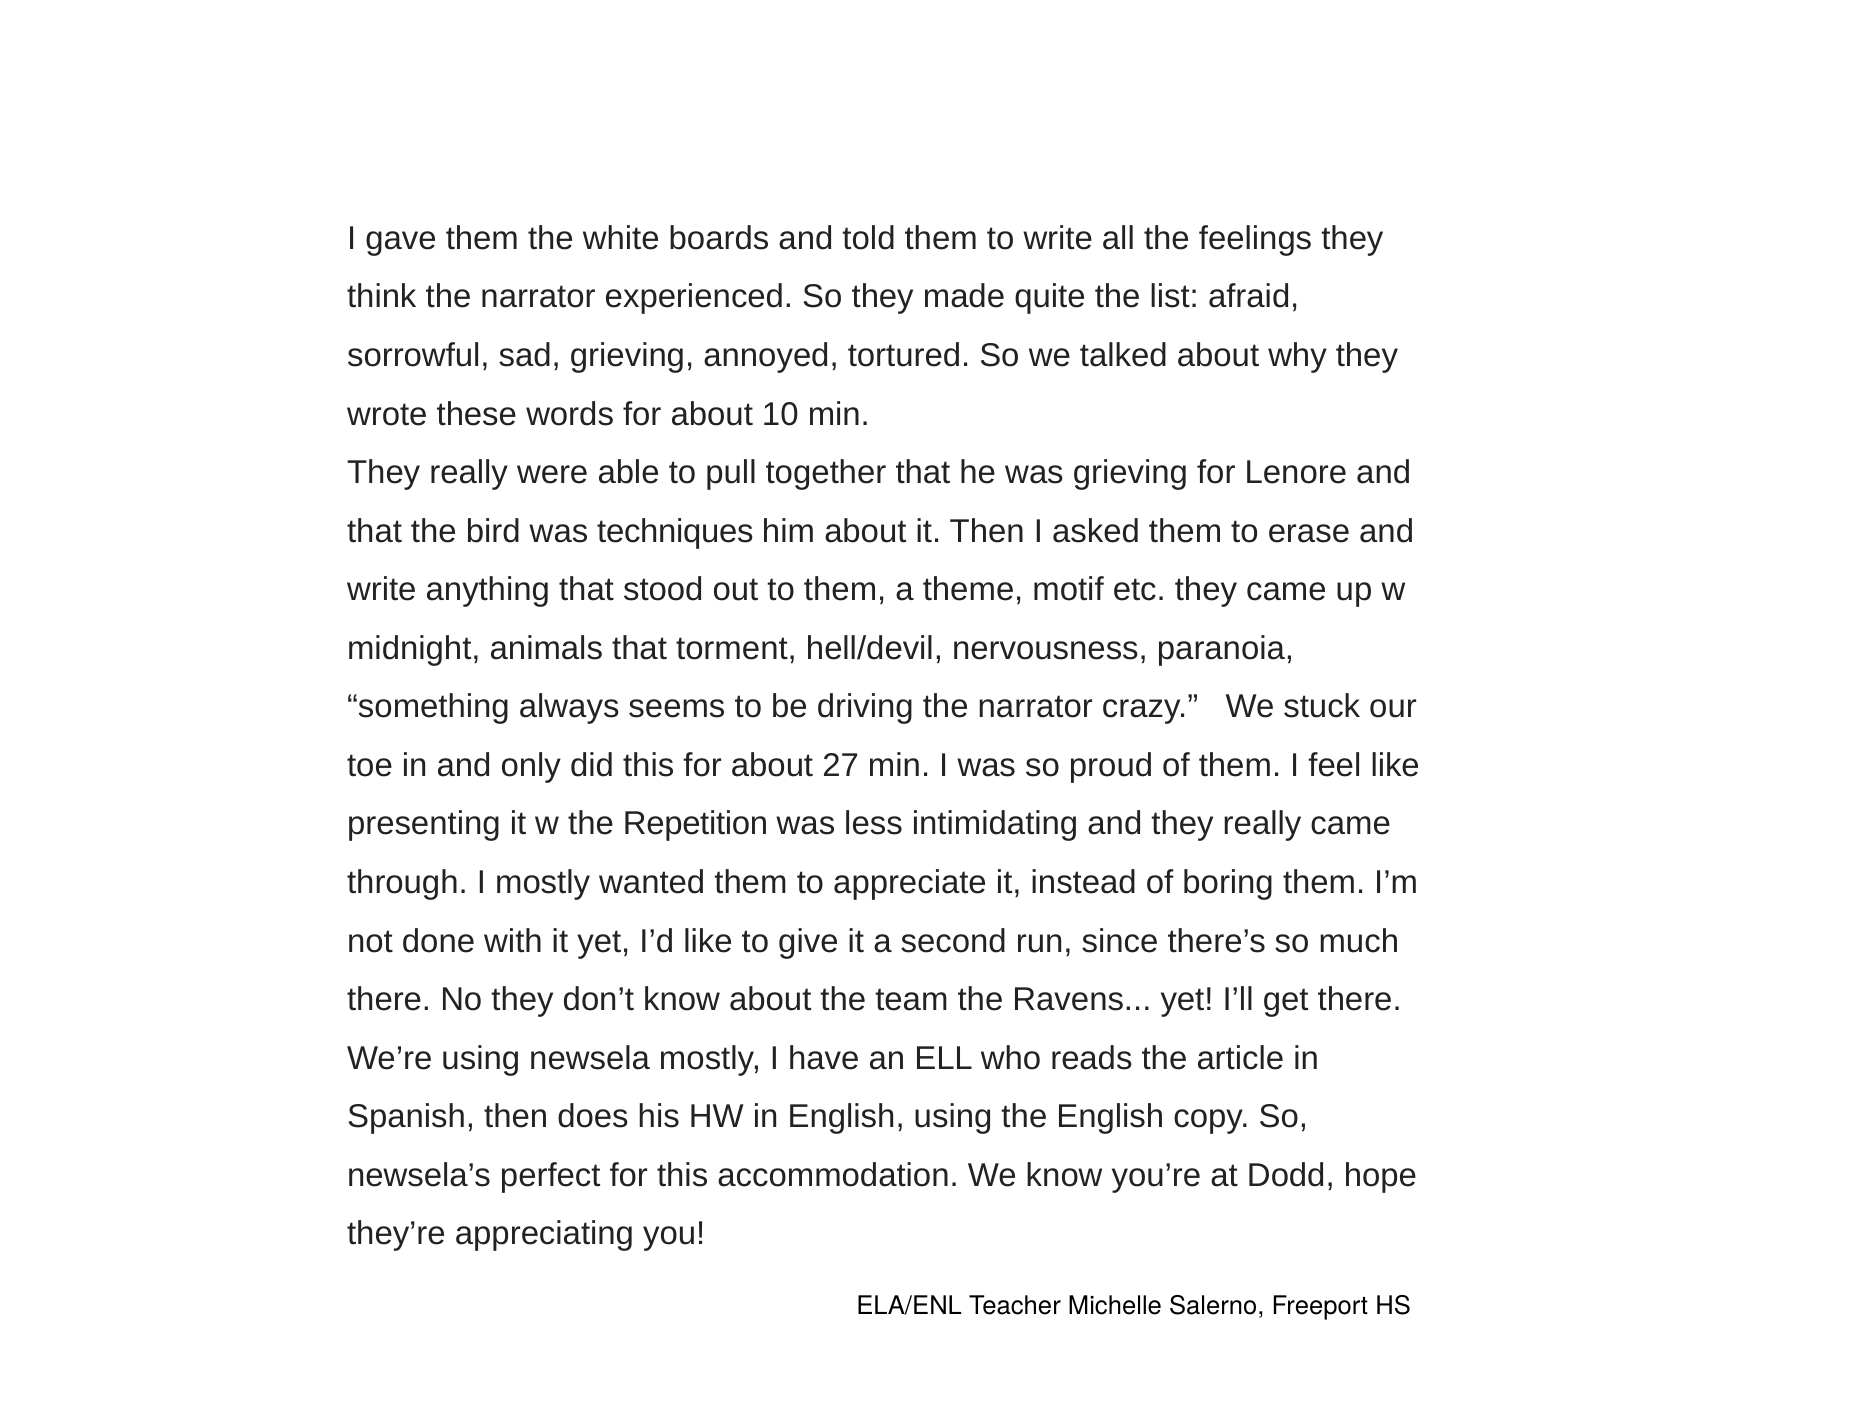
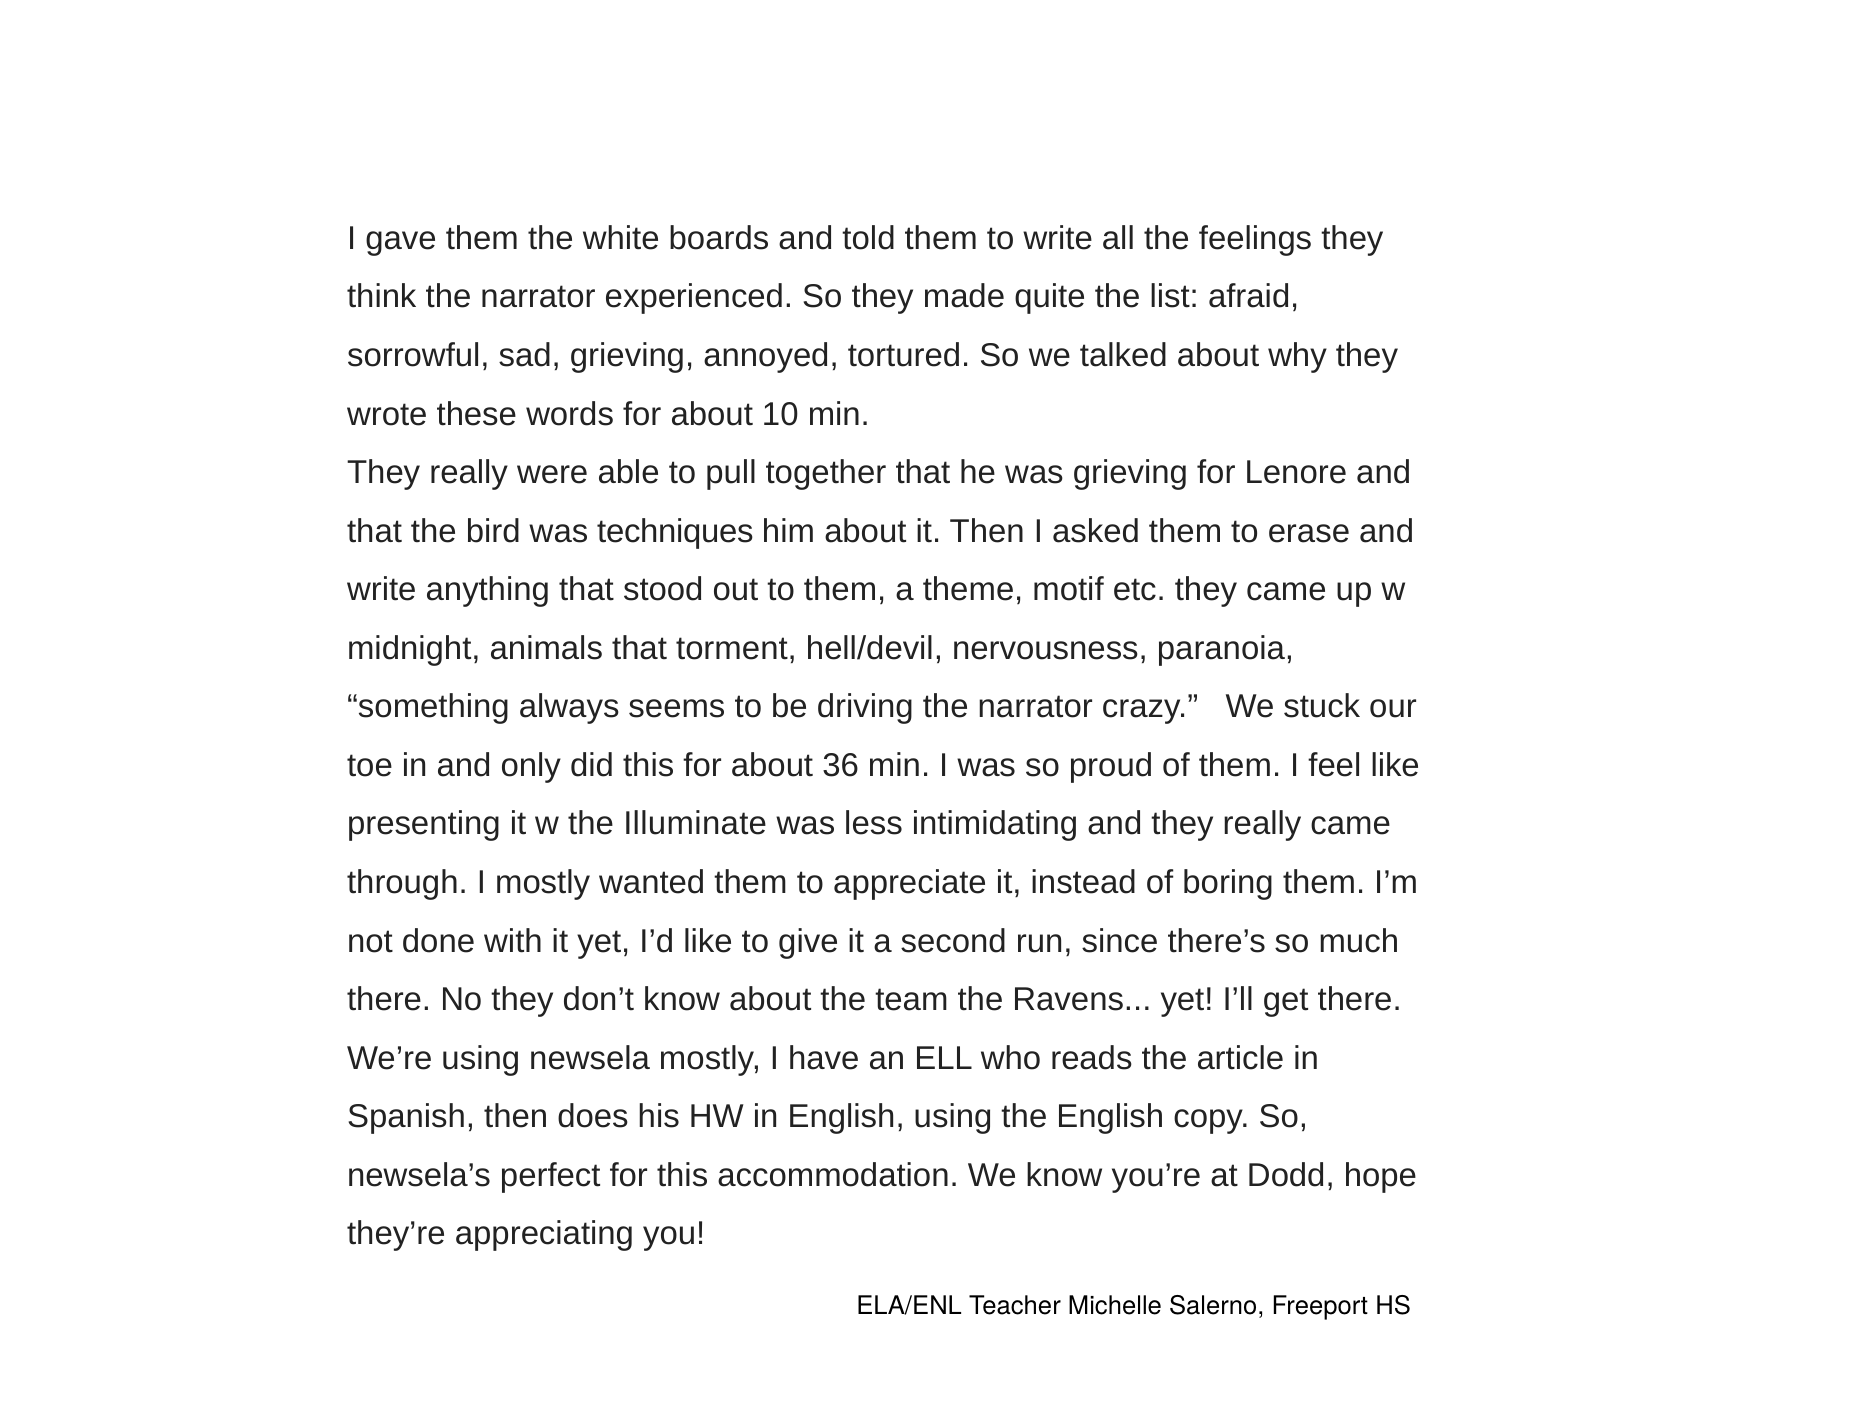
27: 27 -> 36
Repetition: Repetition -> Illuminate
